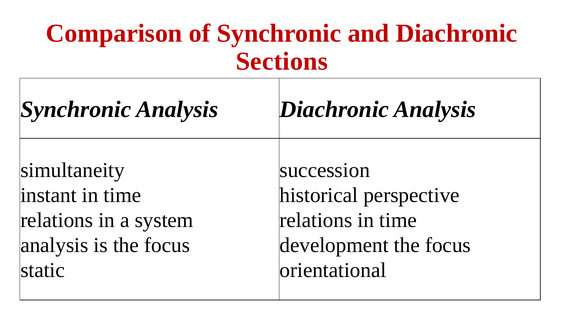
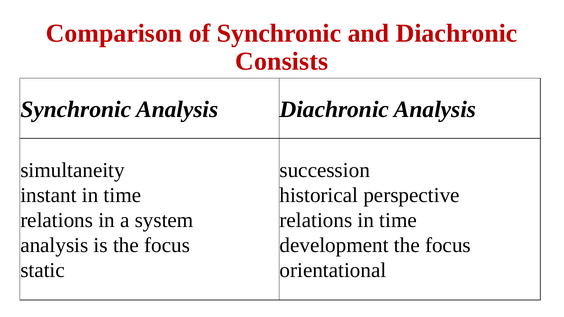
Sections: Sections -> Consists
